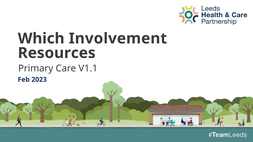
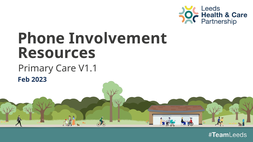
Which: Which -> Phone
